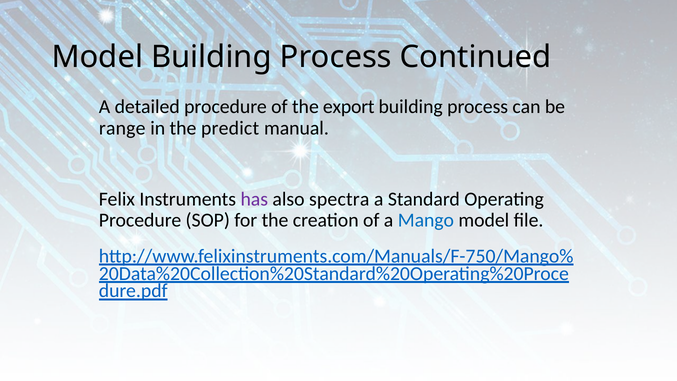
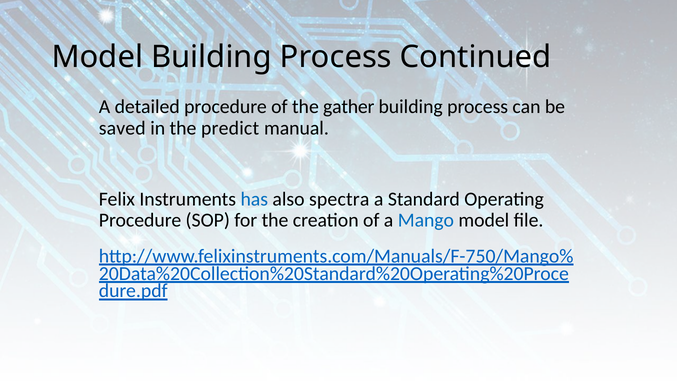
export: export -> gather
range: range -> saved
has colour: purple -> blue
